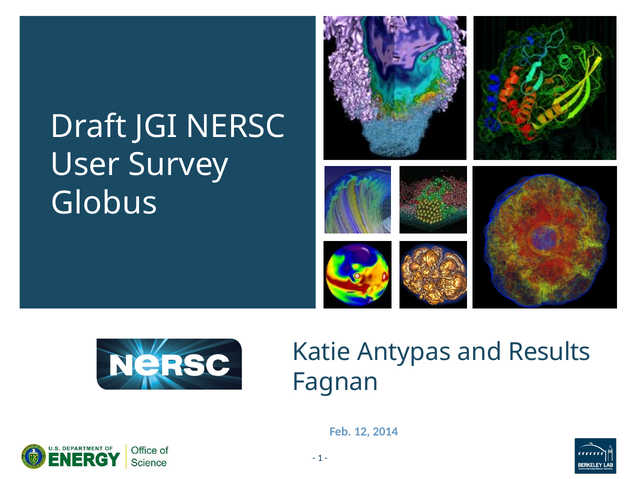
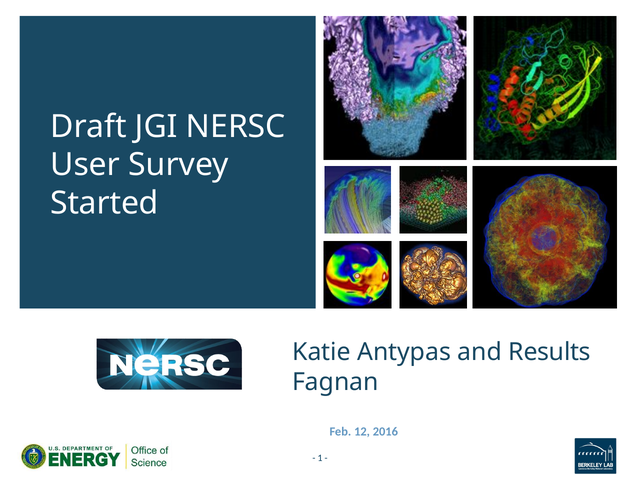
Globus: Globus -> Started
2014: 2014 -> 2016
